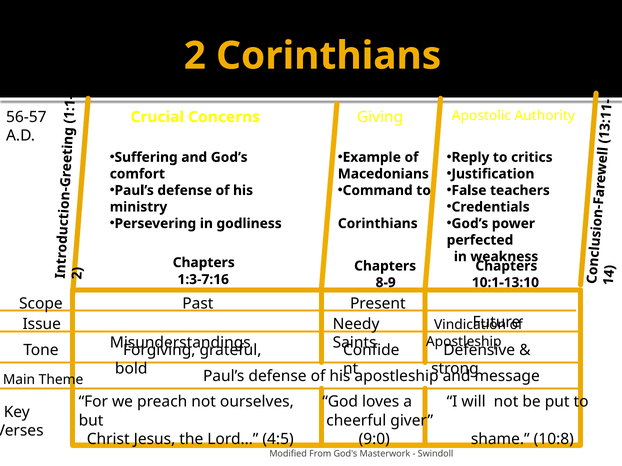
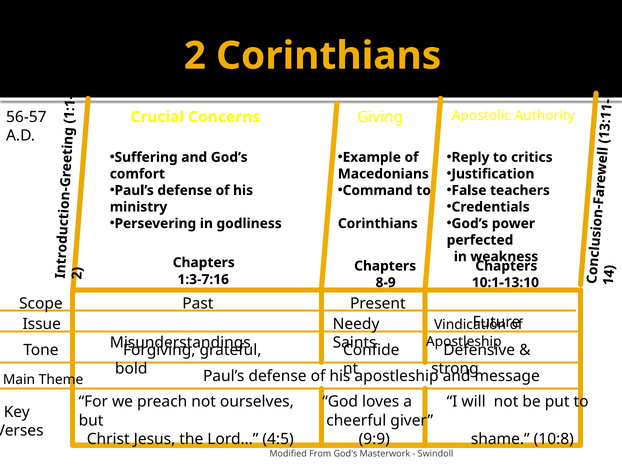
9:0: 9:0 -> 9:9
